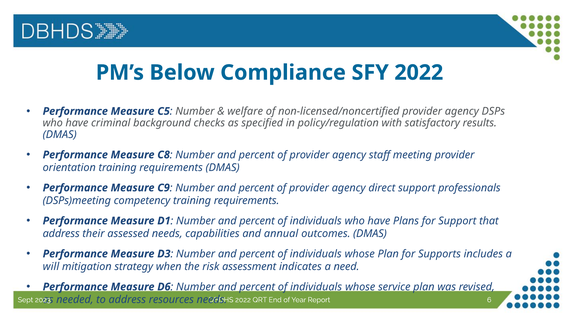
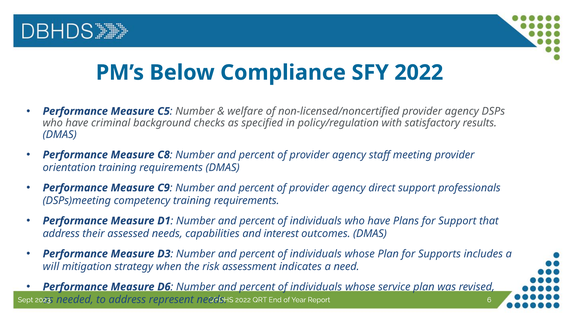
annual: annual -> interest
resources: resources -> represent
